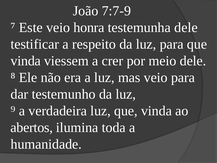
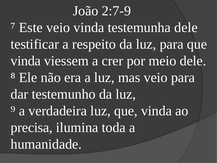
7:7-9: 7:7-9 -> 2:7-9
veio honra: honra -> vinda
abertos: abertos -> precisa
